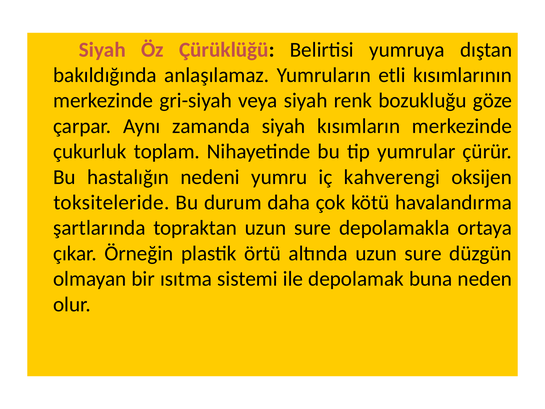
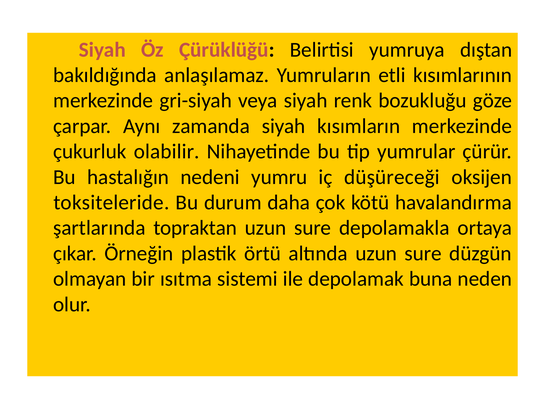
toplam: toplam -> olabilir
kahverengi: kahverengi -> düşüreceği
